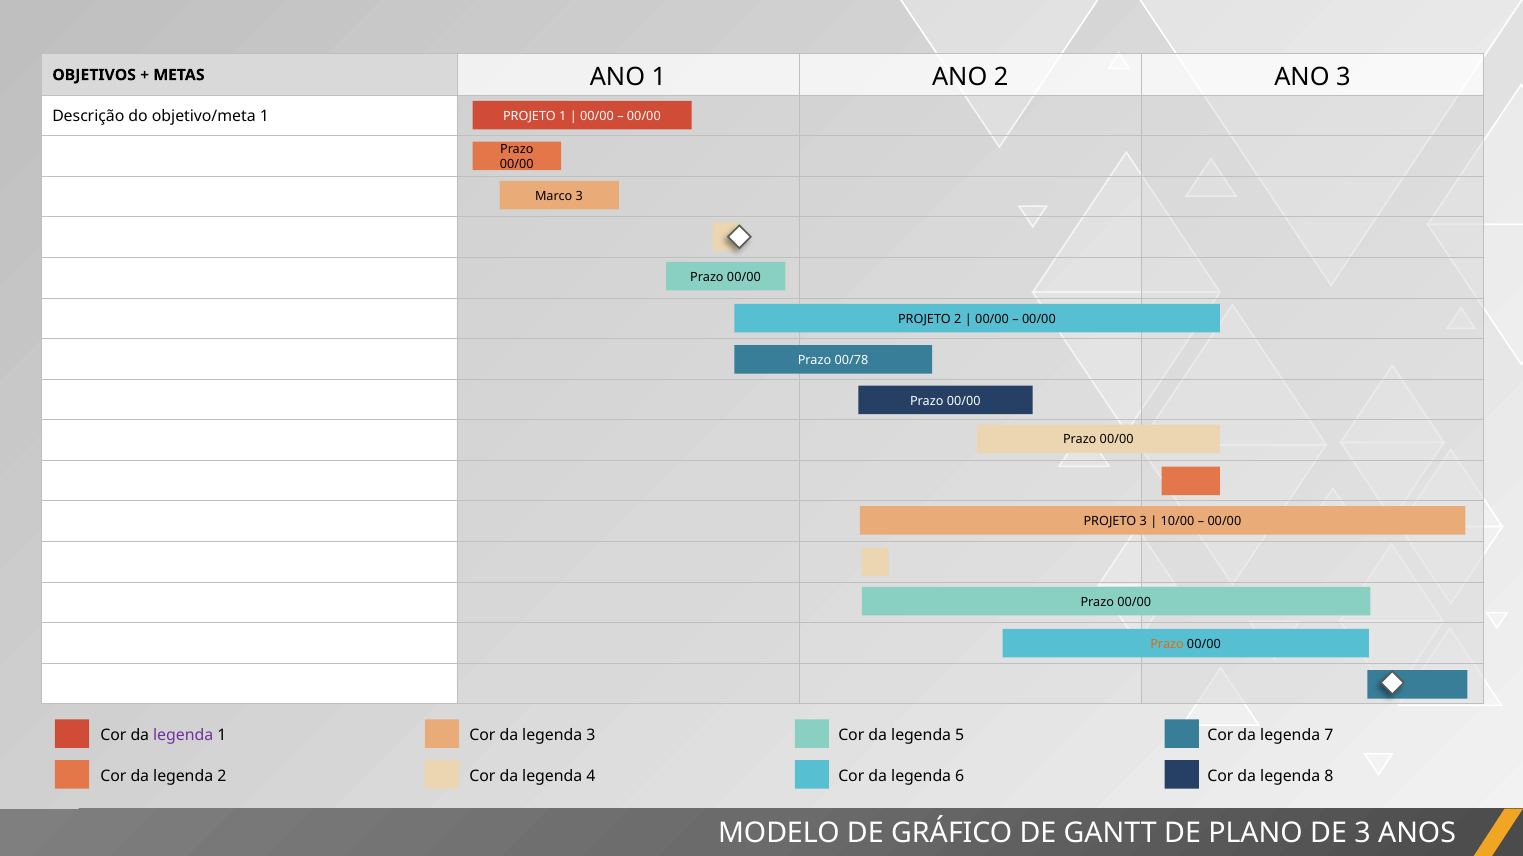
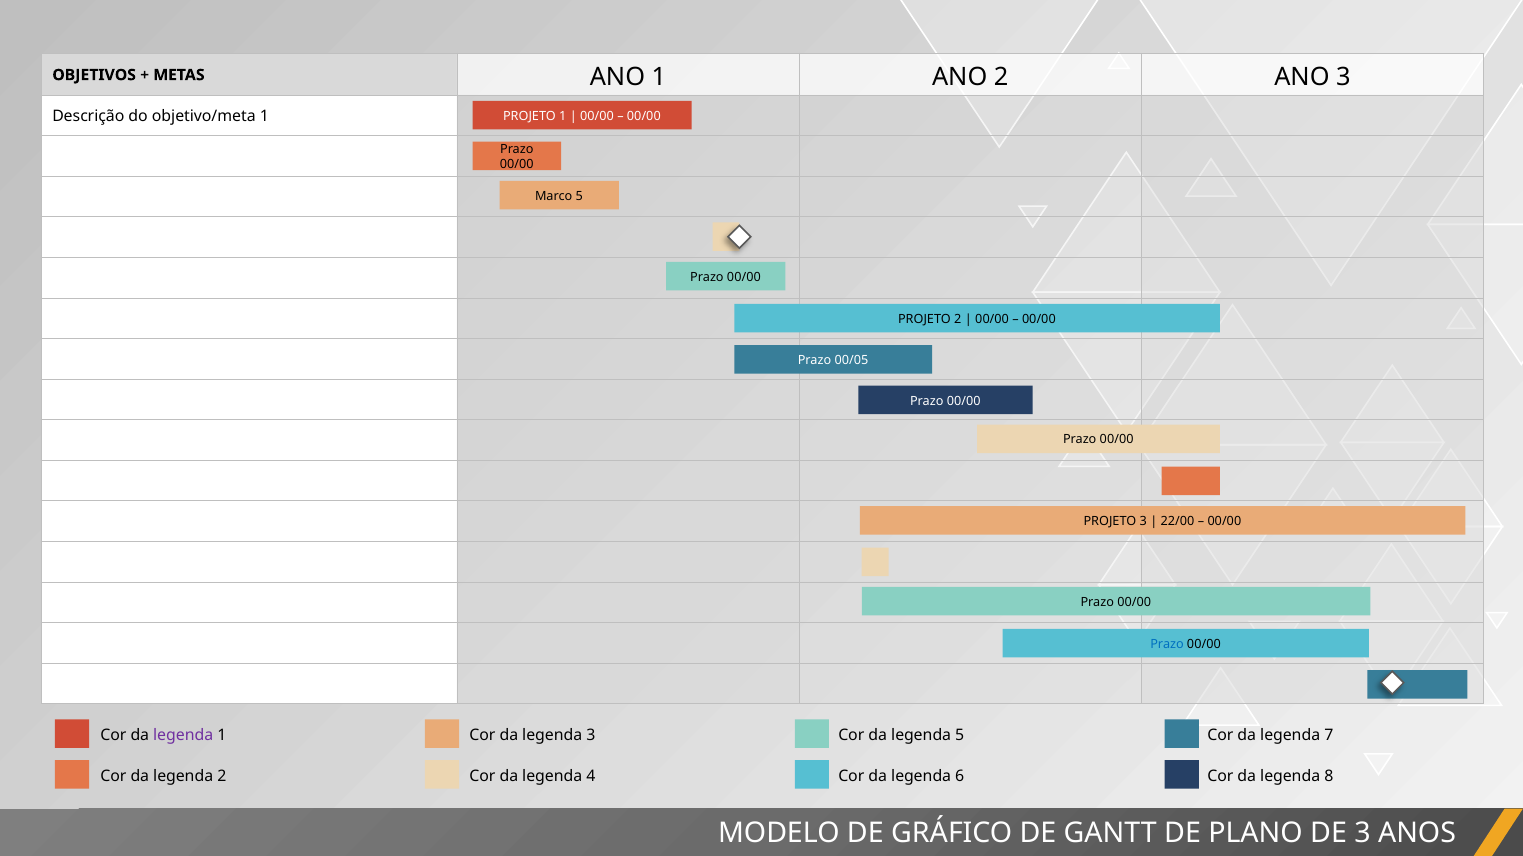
Marco 3: 3 -> 5
00/78: 00/78 -> 00/05
10/00: 10/00 -> 22/00
Prazo at (1167, 645) colour: orange -> blue
